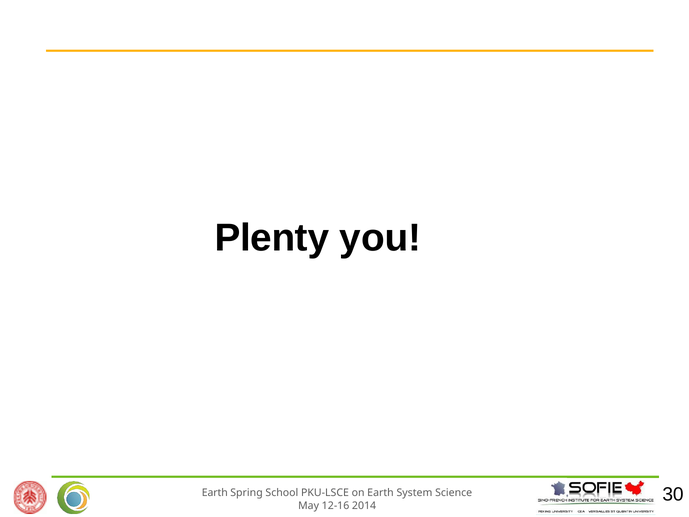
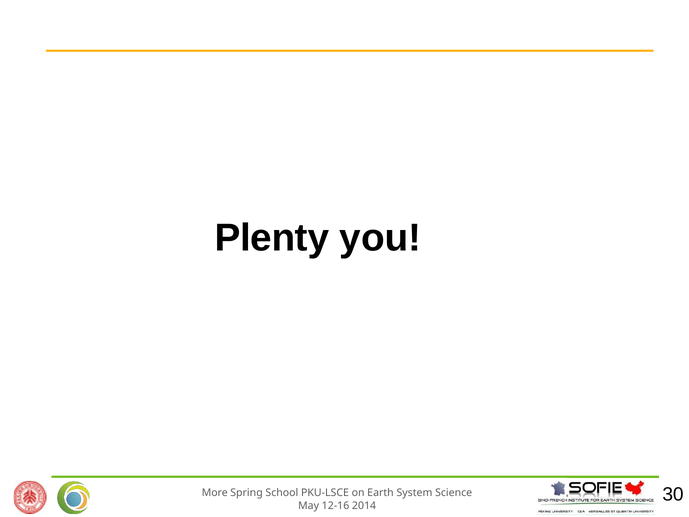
Earth at (215, 493): Earth -> More
